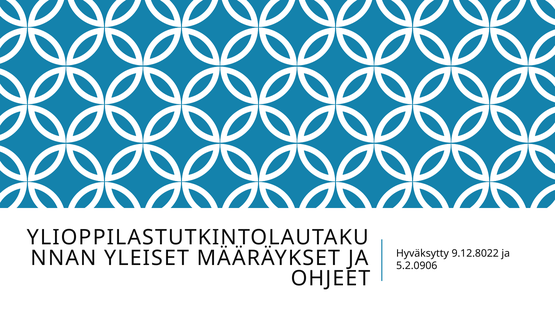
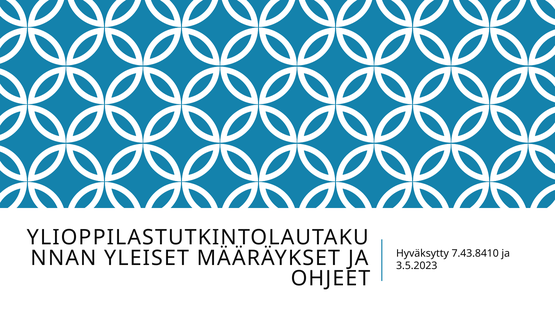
9.12.8022: 9.12.8022 -> 7.43.8410
5.2.0906: 5.2.0906 -> 3.5.2023
